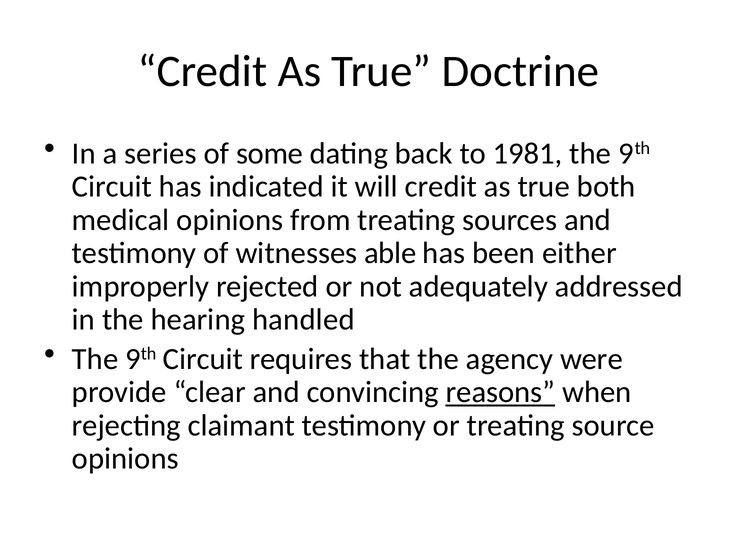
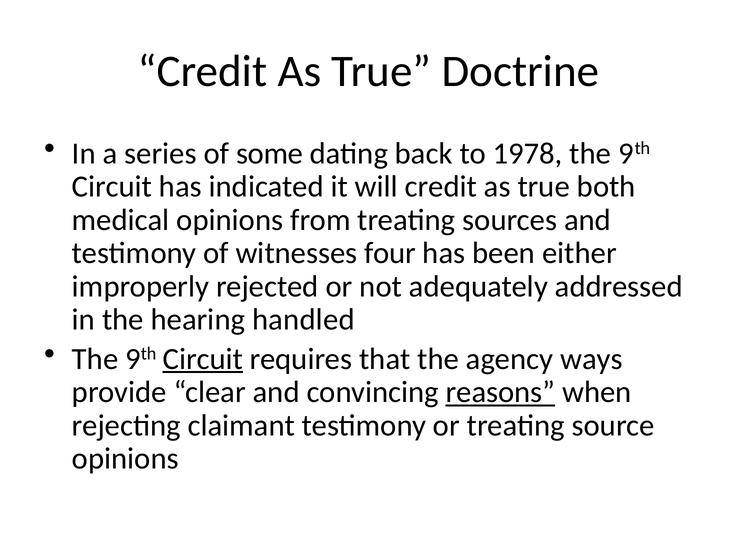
1981: 1981 -> 1978
able: able -> four
Circuit at (203, 359) underline: none -> present
were: were -> ways
